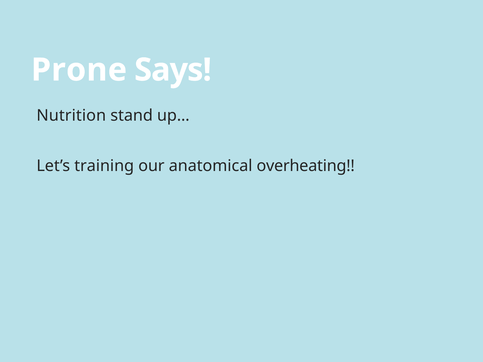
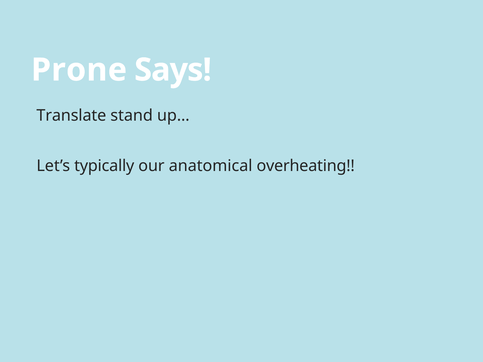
Nutrition: Nutrition -> Translate
training: training -> typically
